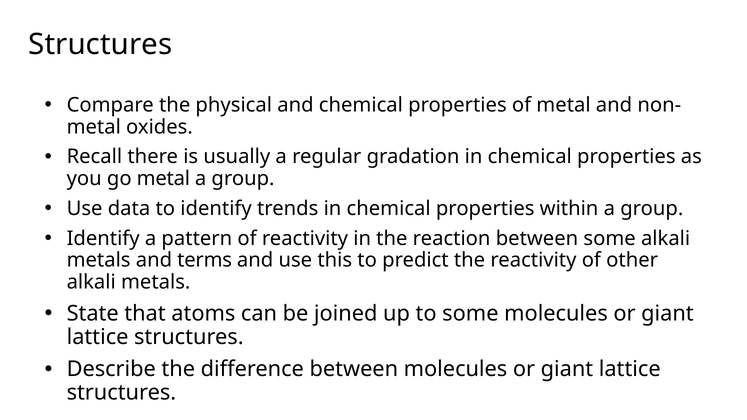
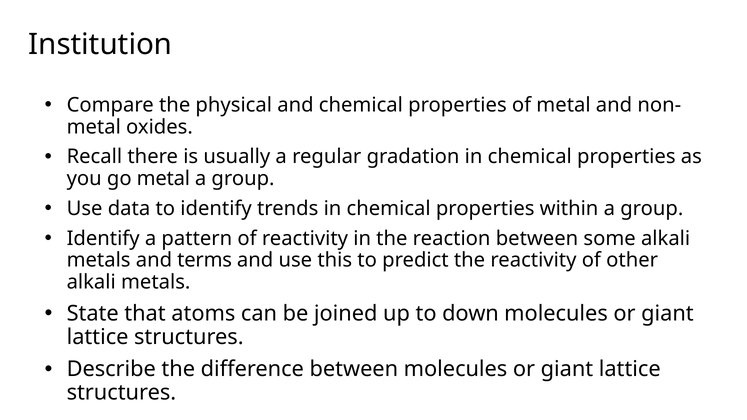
Structures at (100, 45): Structures -> Institution
to some: some -> down
